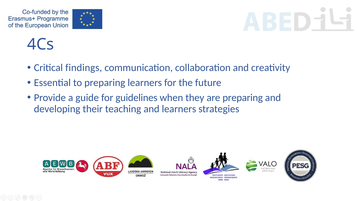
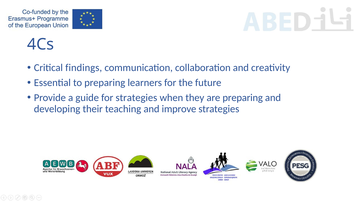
for guidelines: guidelines -> strategies
and learners: learners -> improve
